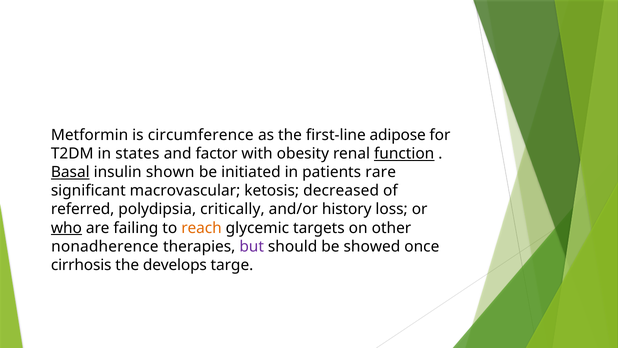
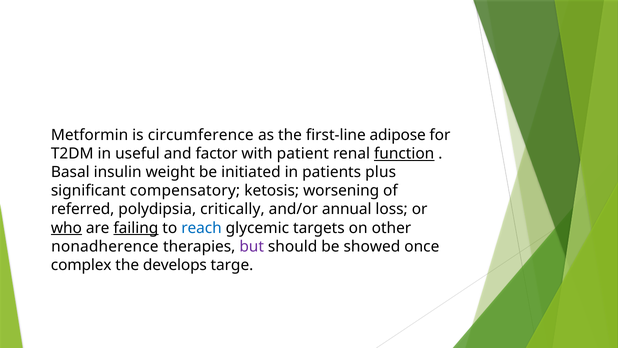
states: states -> useful
obesity: obesity -> patient
Basal underline: present -> none
shown: shown -> weight
rare: rare -> plus
macrovascular: macrovascular -> compensatory
decreased: decreased -> worsening
history: history -> annual
failing underline: none -> present
reach colour: orange -> blue
cirrhosis: cirrhosis -> complex
